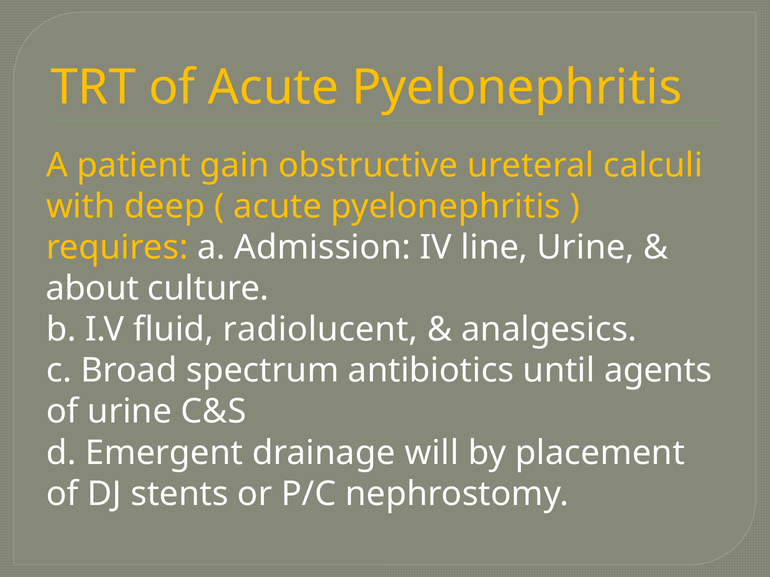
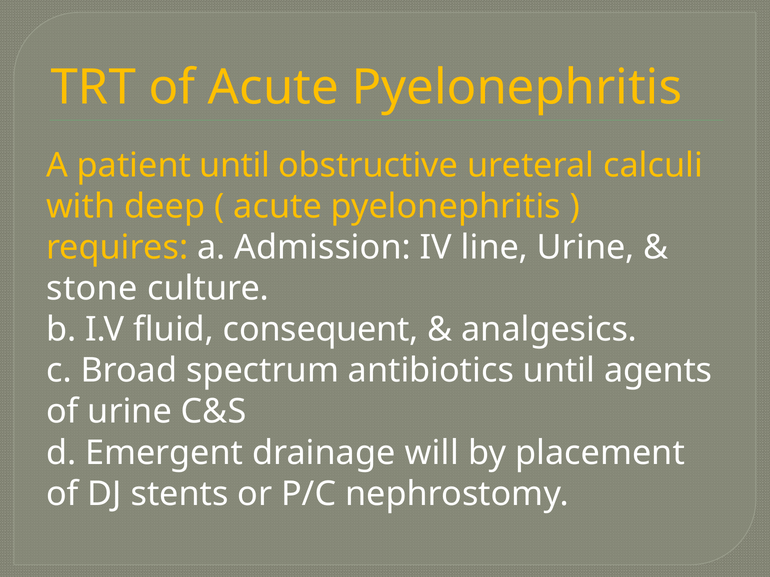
patient gain: gain -> until
about: about -> stone
radiolucent: radiolucent -> consequent
